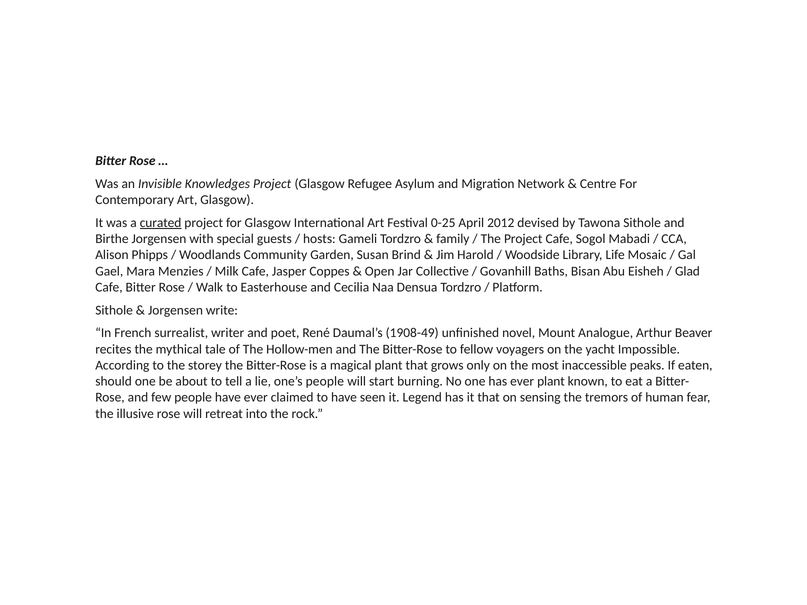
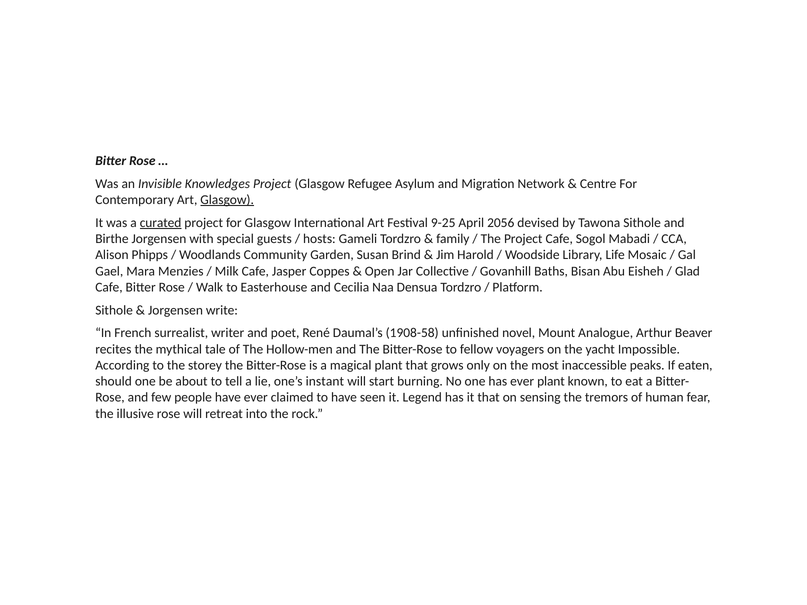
Glasgow at (227, 200) underline: none -> present
0-25: 0-25 -> 9-25
2012: 2012 -> 2056
1908-49: 1908-49 -> 1908-58
one’s people: people -> instant
